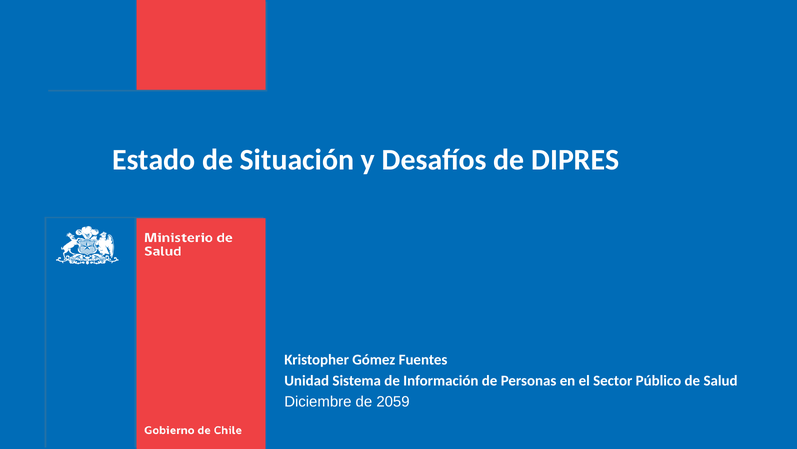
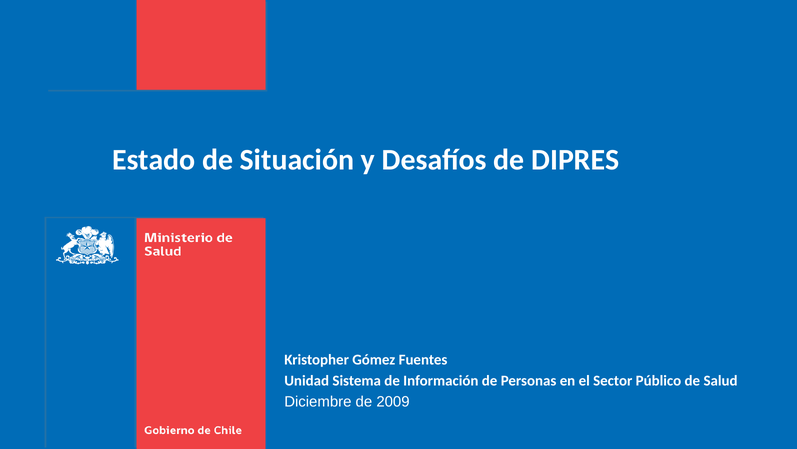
2059: 2059 -> 2009
